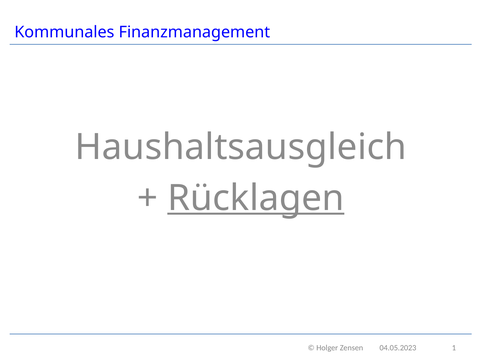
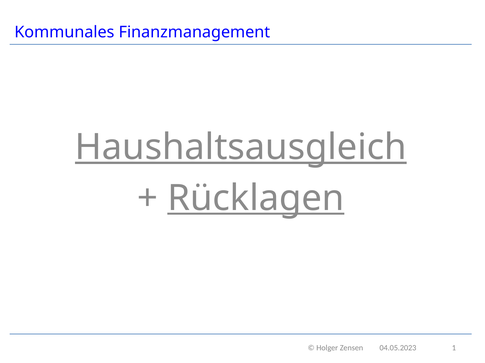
Haushaltsausgleich underline: none -> present
